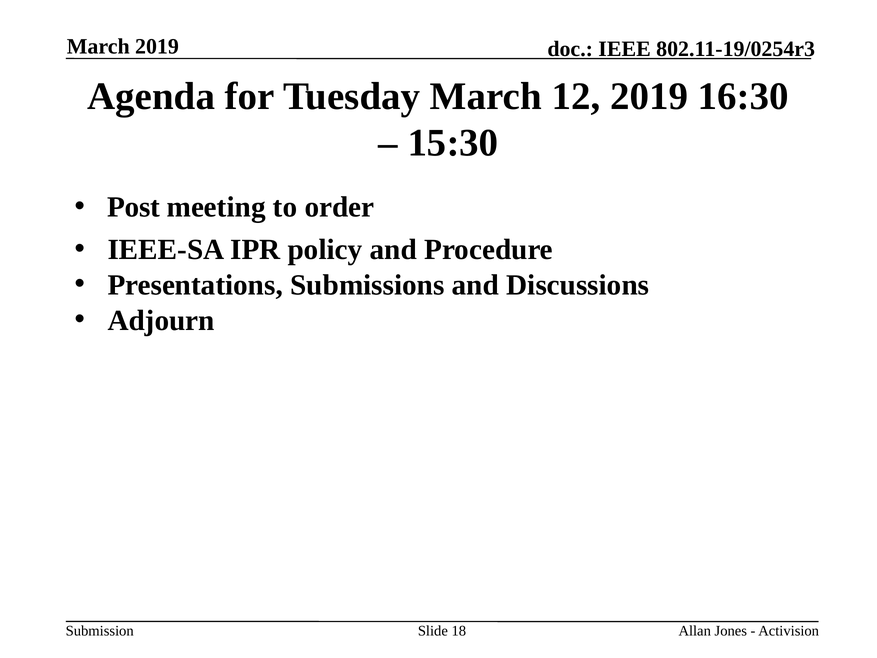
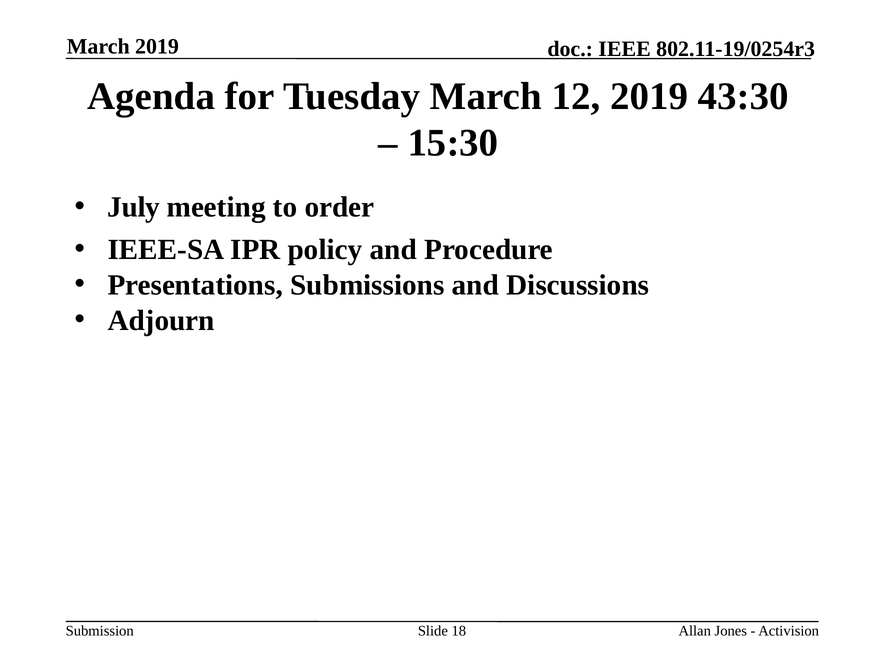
16:30: 16:30 -> 43:30
Post: Post -> July
